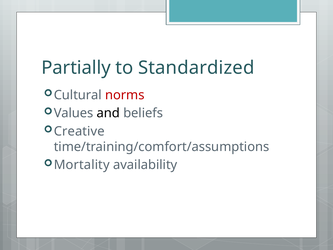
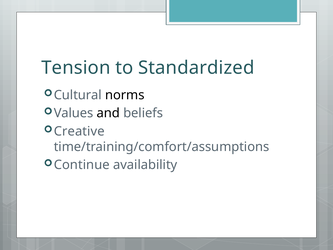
Partially: Partially -> Tension
norms colour: red -> black
Mortality: Mortality -> Continue
